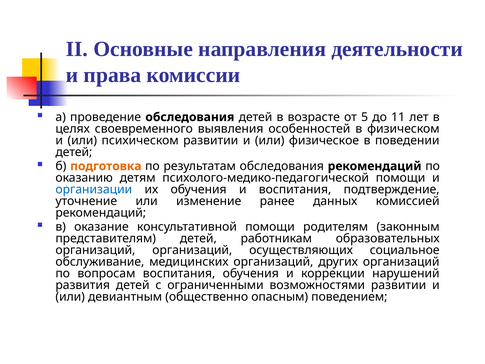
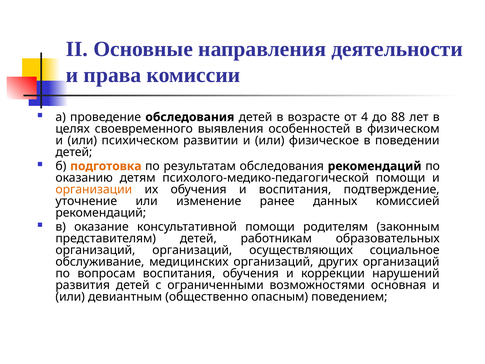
5: 5 -> 4
11: 11 -> 88
организации colour: blue -> orange
возможностями развитии: развитии -> основная
